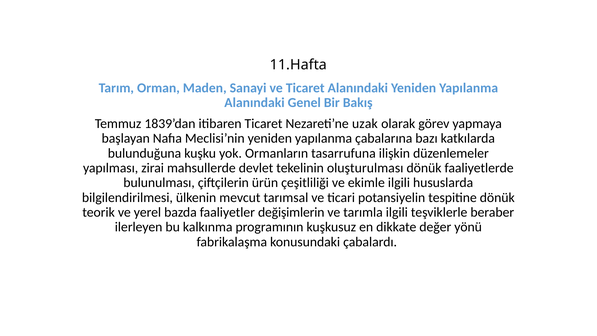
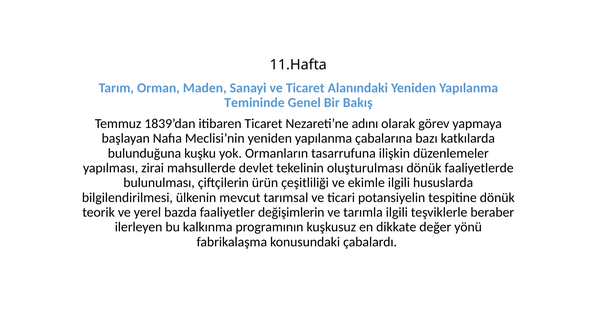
Alanındaki at (254, 103): Alanındaki -> Temininde
uzak: uzak -> adını
